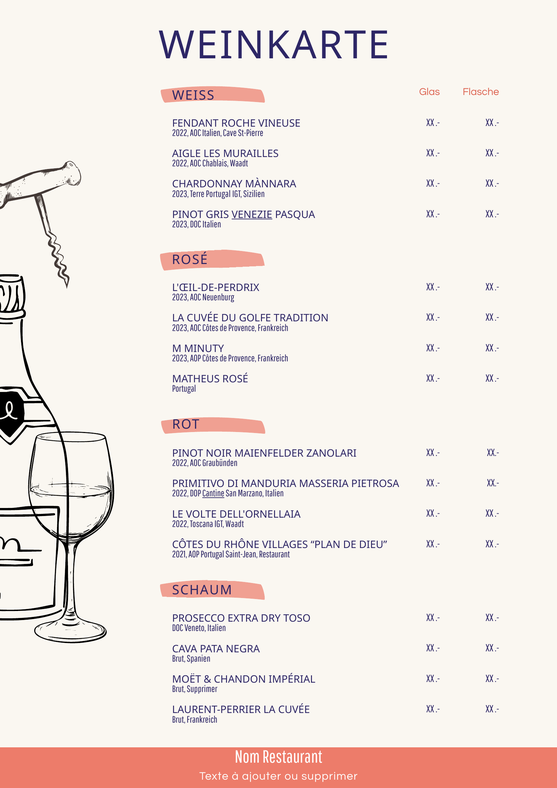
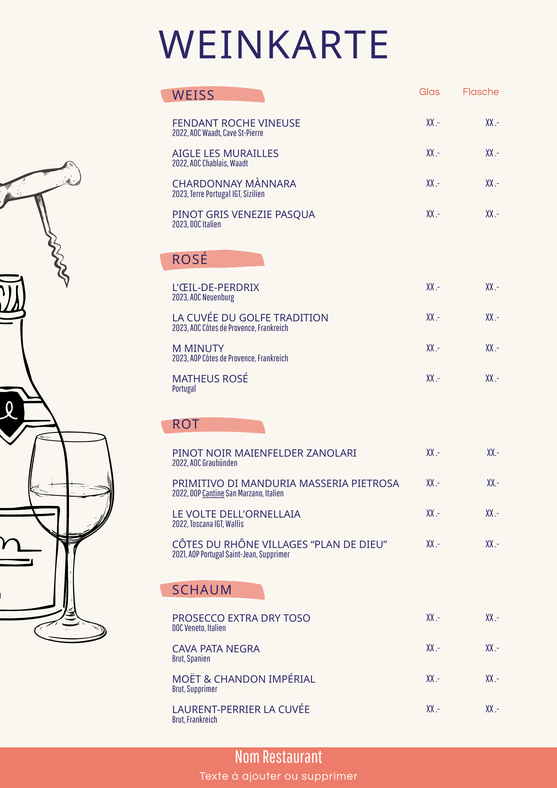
AOC Italien: Italien -> Waadt
VENEZIE underline: present -> none
IGT Waadt: Waadt -> Wallis
Saint-Jean Restaurant: Restaurant -> Supprimer
